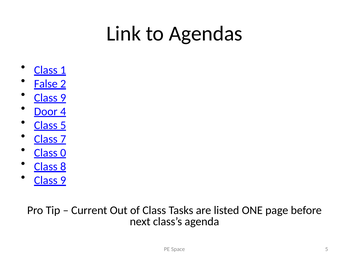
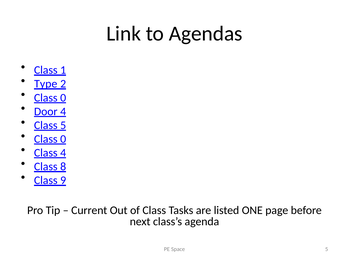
False: False -> Type
9 at (63, 98): 9 -> 0
7 at (63, 139): 7 -> 0
Class 0: 0 -> 4
